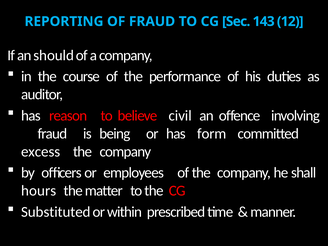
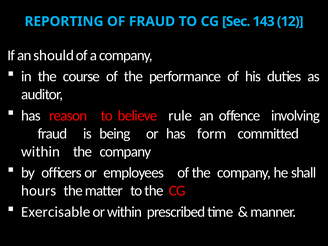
civil: civil -> rule
excess at (41, 152): excess -> within
Substituted: Substituted -> Exercisable
